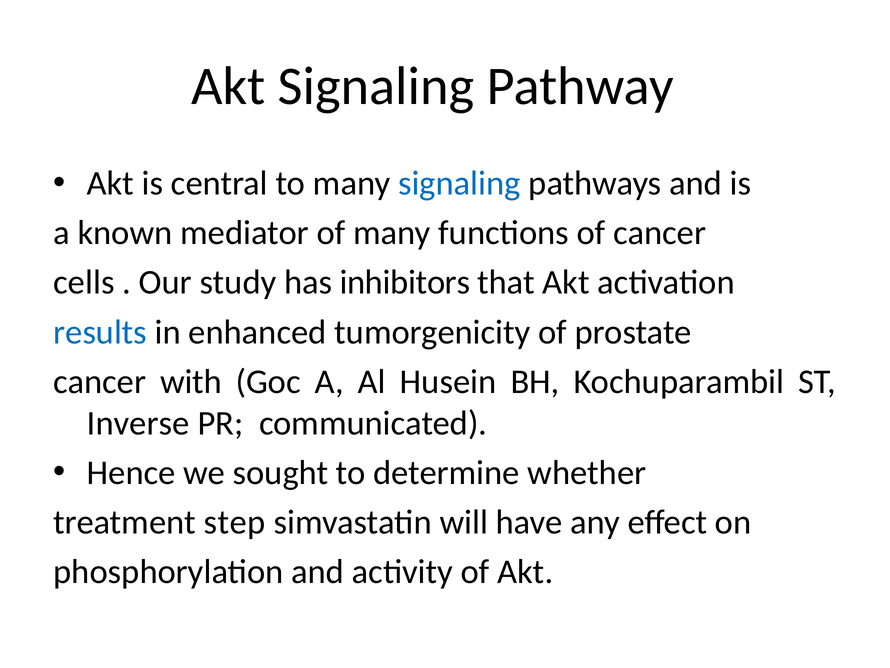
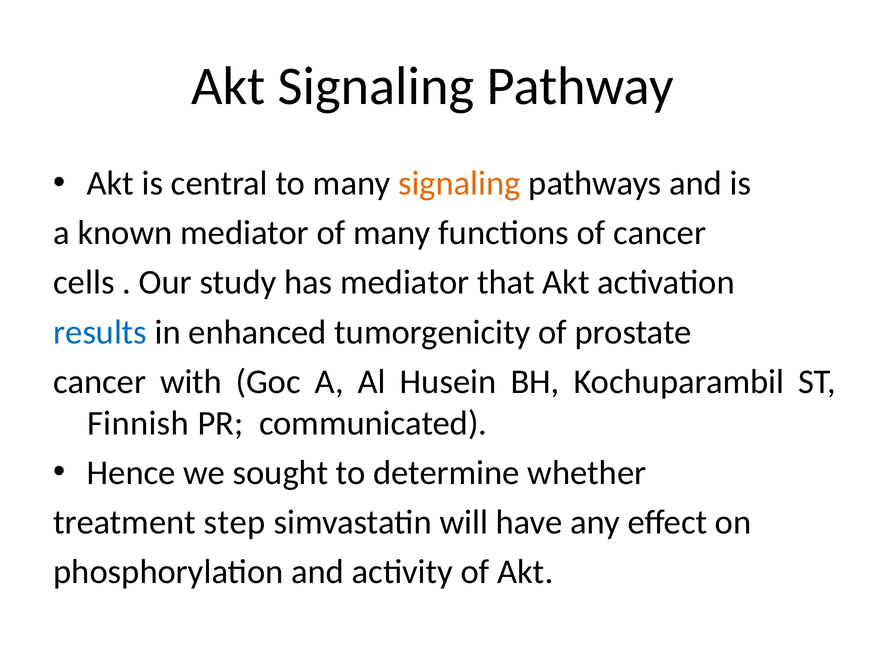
signaling at (459, 183) colour: blue -> orange
has inhibitors: inhibitors -> mediator
Inverse: Inverse -> Finnish
